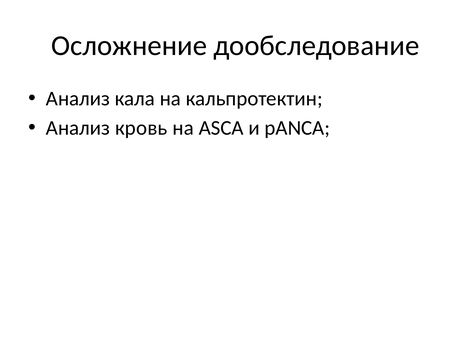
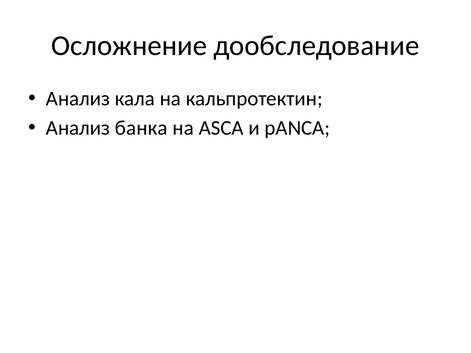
кровь: кровь -> банка
